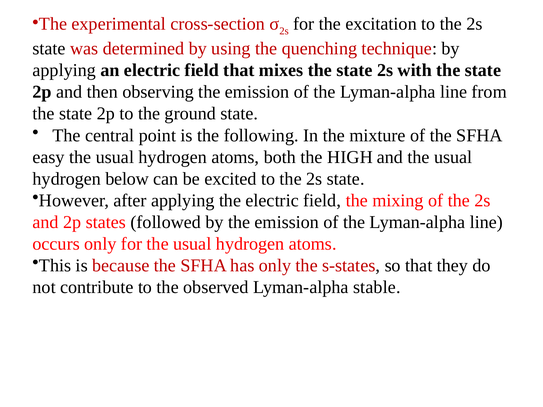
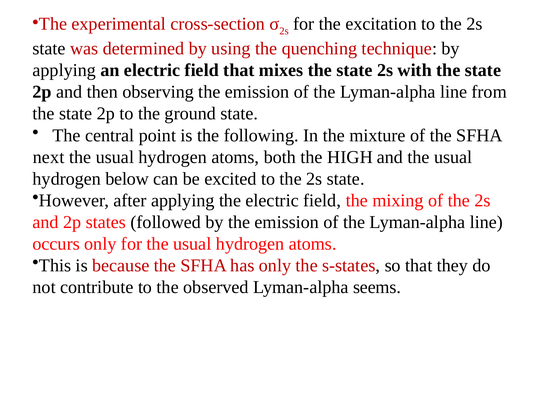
easy: easy -> next
stable: stable -> seems
